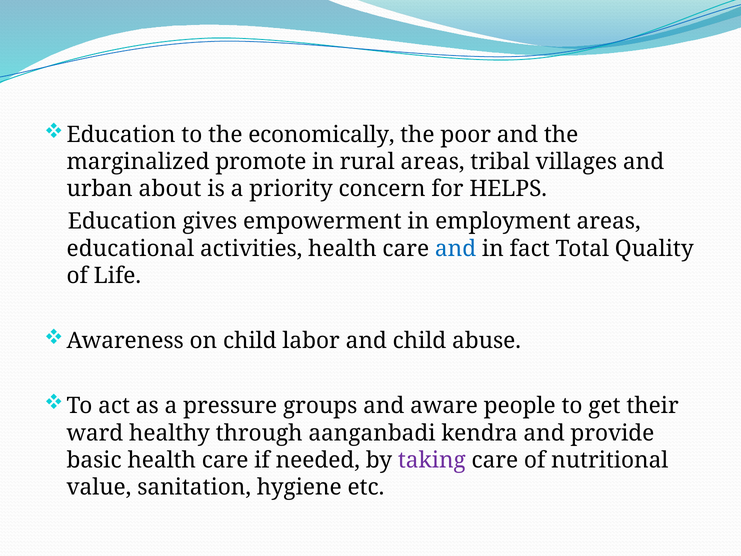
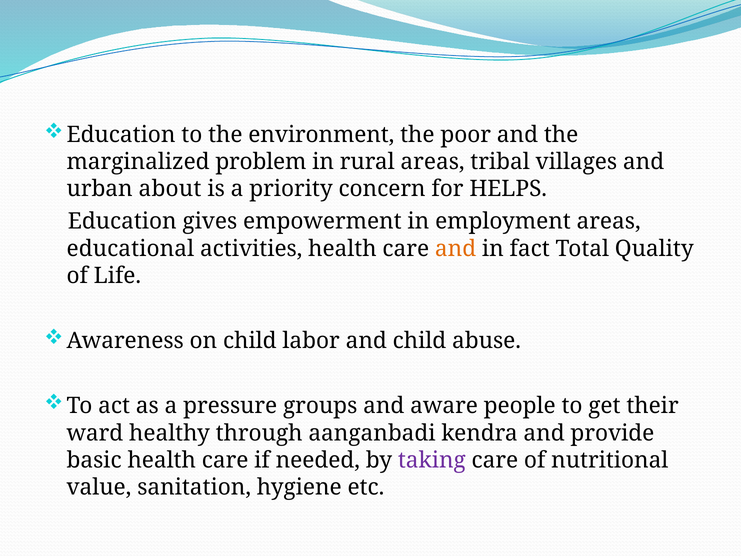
economically: economically -> environment
promote: promote -> problem
and at (456, 249) colour: blue -> orange
